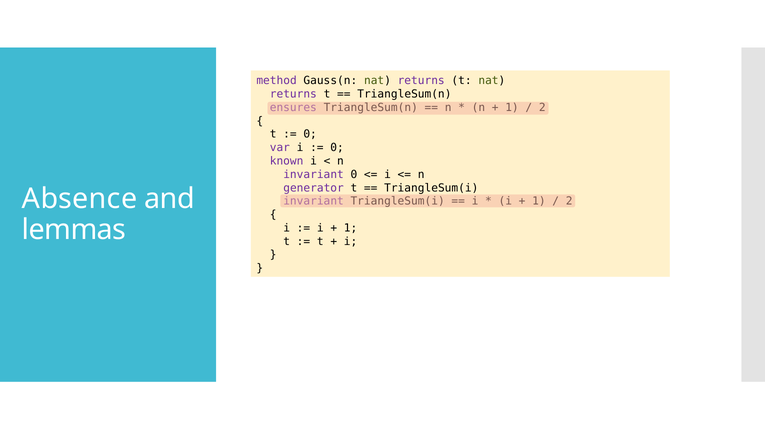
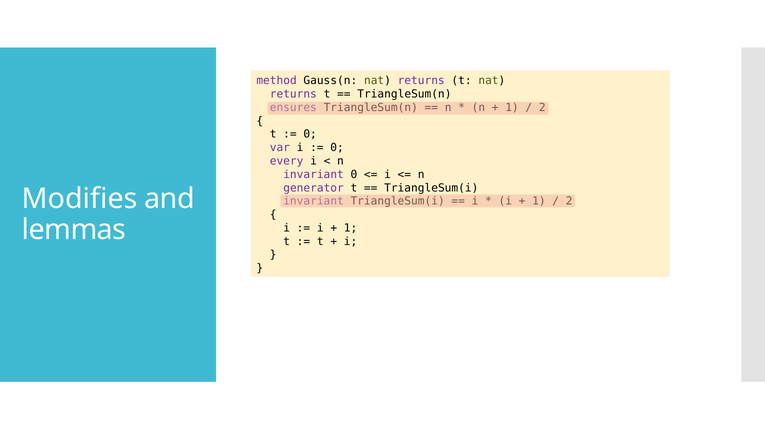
known: known -> every
Absence: Absence -> Modifies
